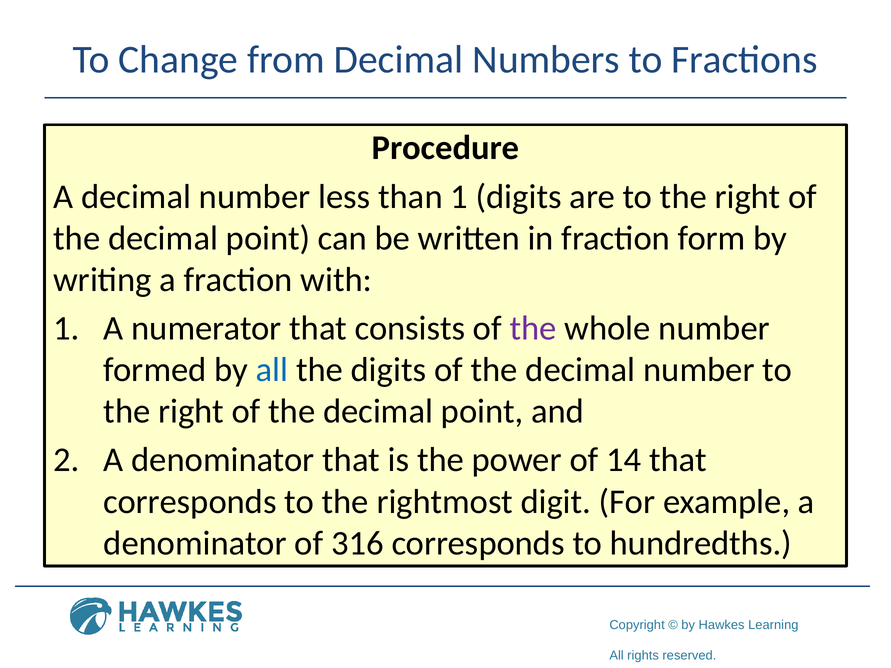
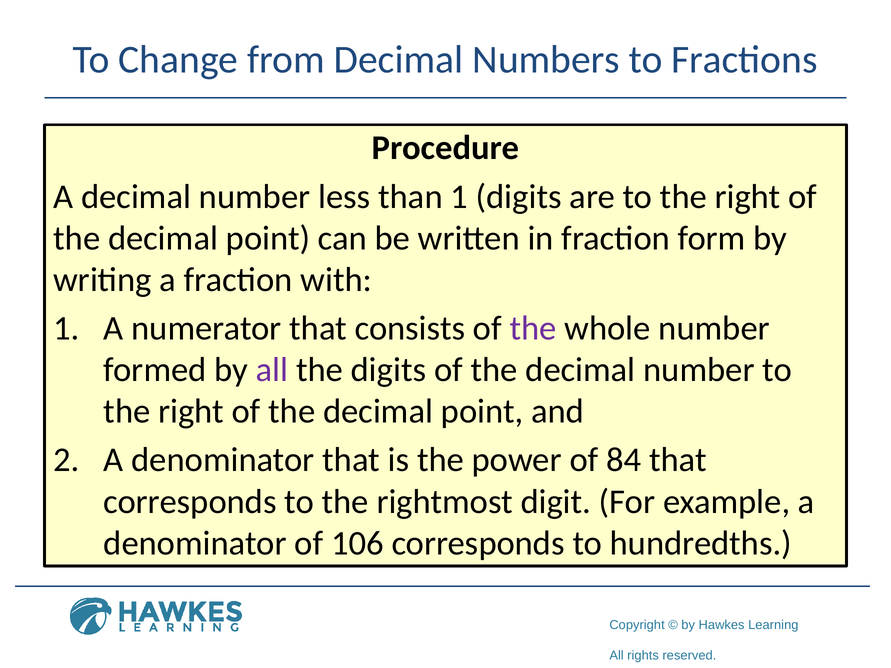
all at (272, 370) colour: blue -> purple
14: 14 -> 84
316: 316 -> 106
